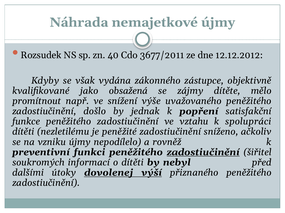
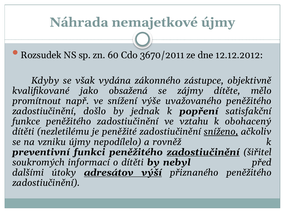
40: 40 -> 60
3677/2011: 3677/2011 -> 3670/2011
spolupráci: spolupráci -> obohacený
sníženo underline: none -> present
dovolenej: dovolenej -> adresátov
